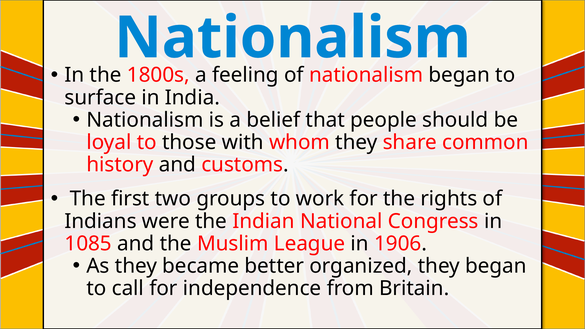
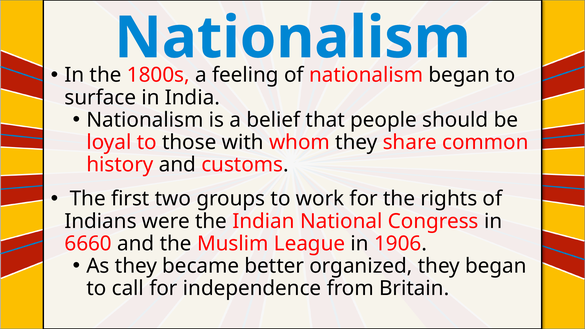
1085: 1085 -> 6660
